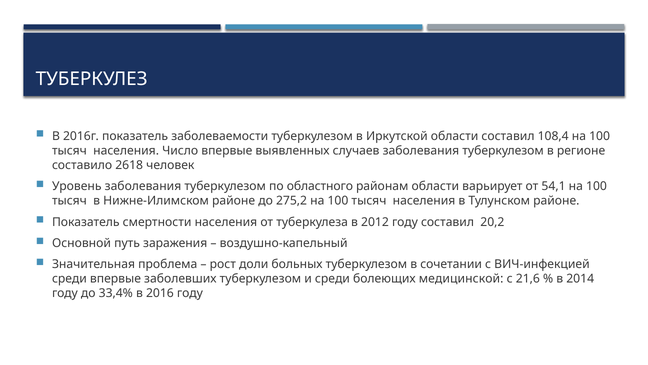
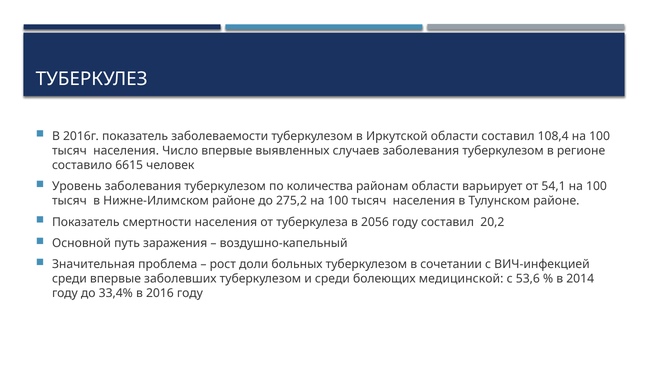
2618: 2618 -> 6615
областного: областного -> количества
2012: 2012 -> 2056
21,6: 21,6 -> 53,6
